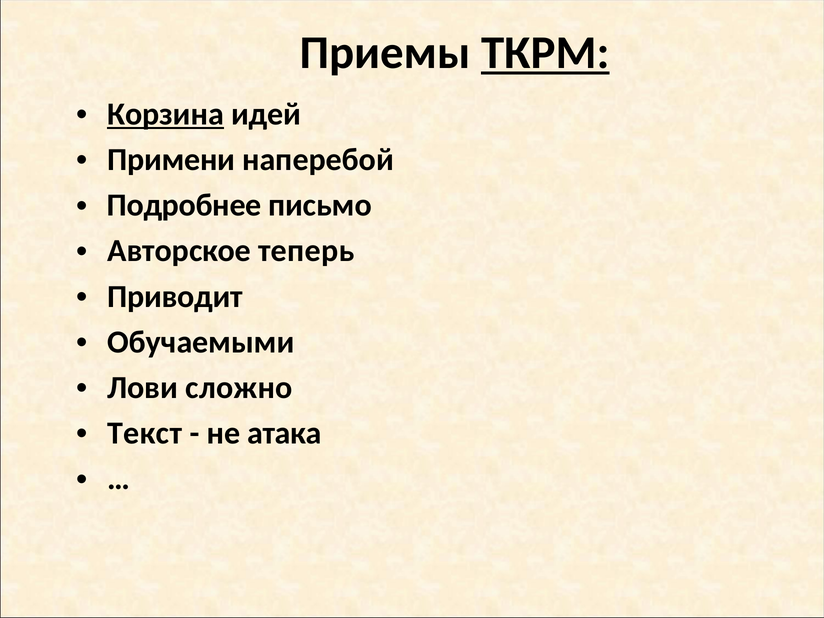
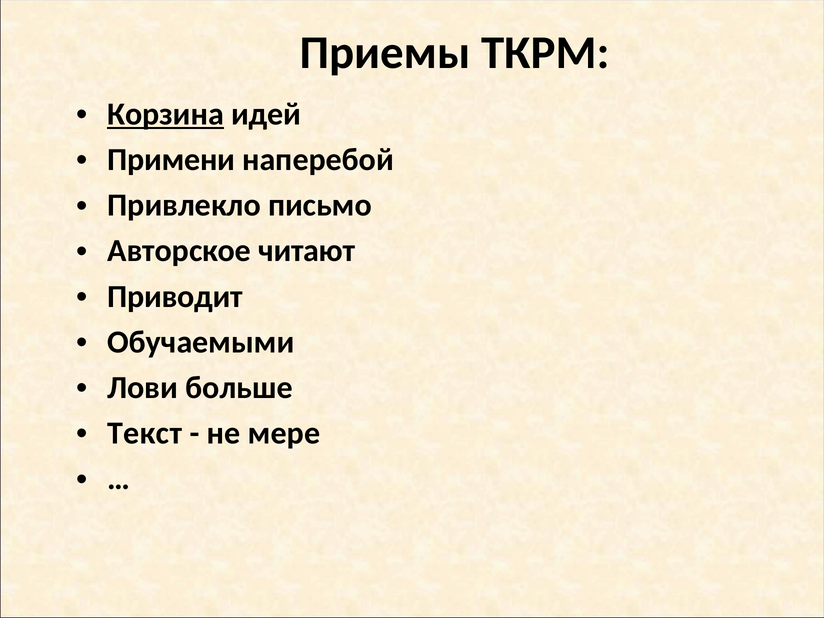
ТКРМ underline: present -> none
Подробнее: Подробнее -> Привлекло
теперь: теперь -> читают
сложно: сложно -> больше
атака: атака -> мере
